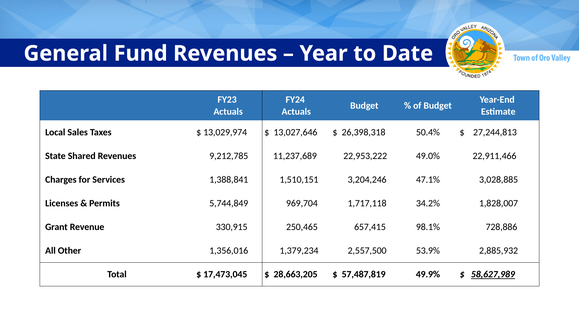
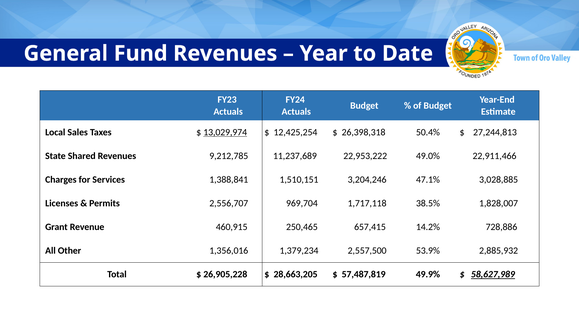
13,029,974 underline: none -> present
13,027,646: 13,027,646 -> 12,425,254
5,744,849: 5,744,849 -> 2,556,707
34.2%: 34.2% -> 38.5%
330,915: 330,915 -> 460,915
98.1%: 98.1% -> 14.2%
17,473,045: 17,473,045 -> 26,905,228
